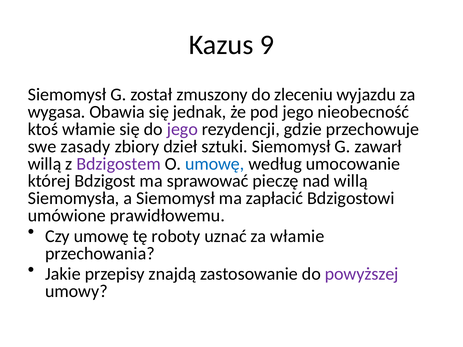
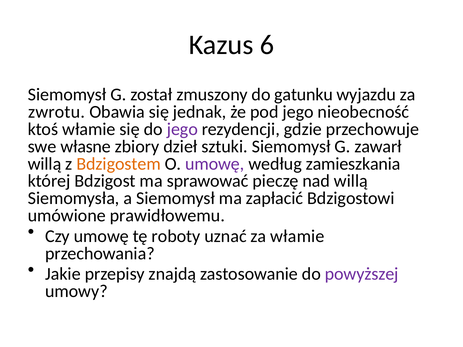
9: 9 -> 6
zleceniu: zleceniu -> gatunku
wygasa: wygasa -> zwrotu
zasady: zasady -> własne
Bdzigostem colour: purple -> orange
umowę at (215, 164) colour: blue -> purple
umocowanie: umocowanie -> zamieszkania
